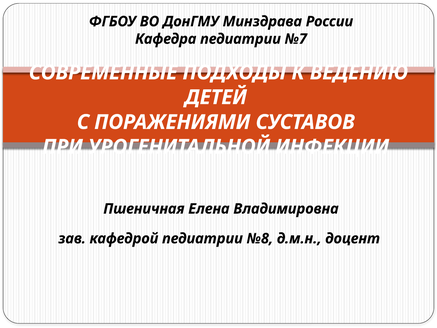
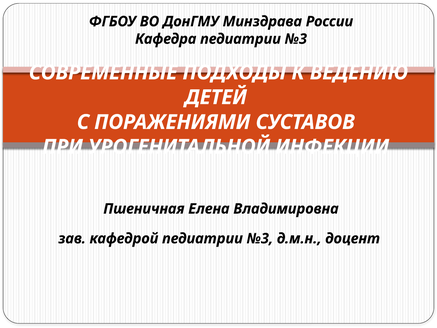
Кафедра педиатрии №7: №7 -> №3
кафедрой педиатрии №8: №8 -> №3
